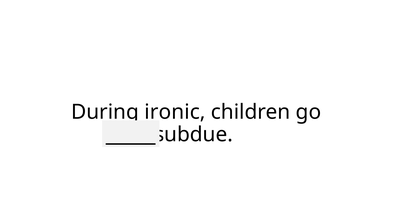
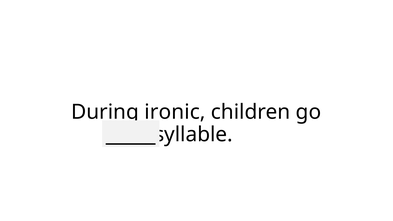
subdue: subdue -> syllable
